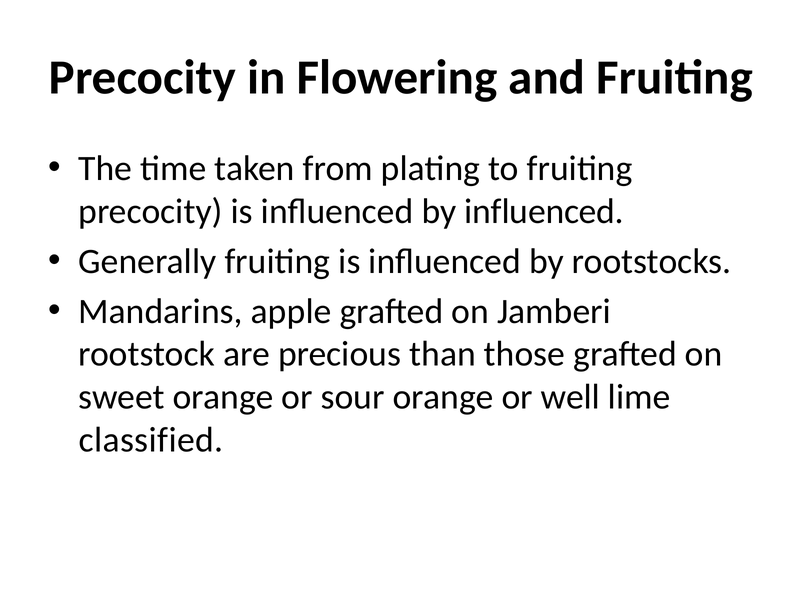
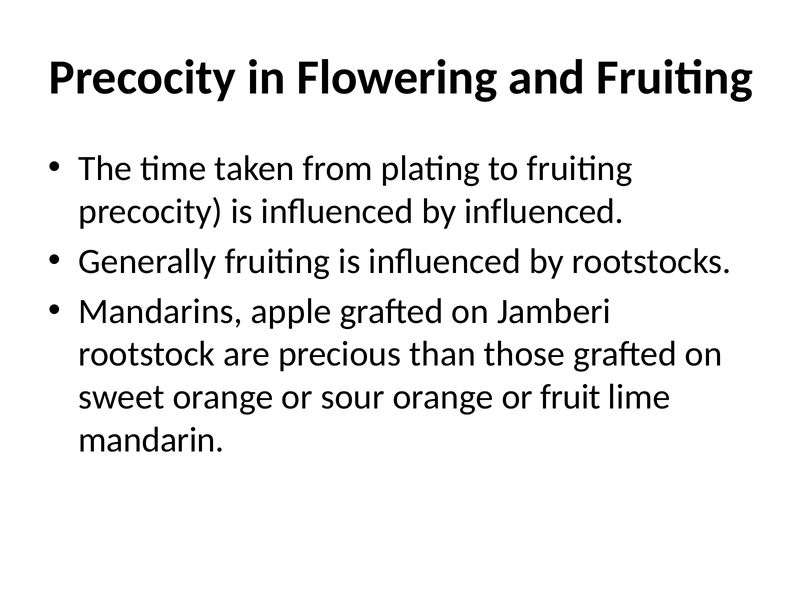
well: well -> fruit
classified: classified -> mandarin
